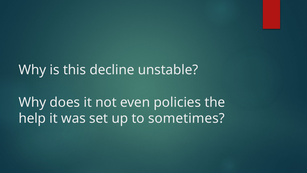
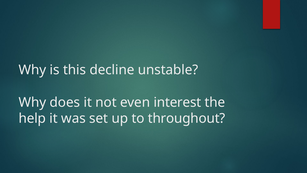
policies: policies -> interest
sometimes: sometimes -> throughout
